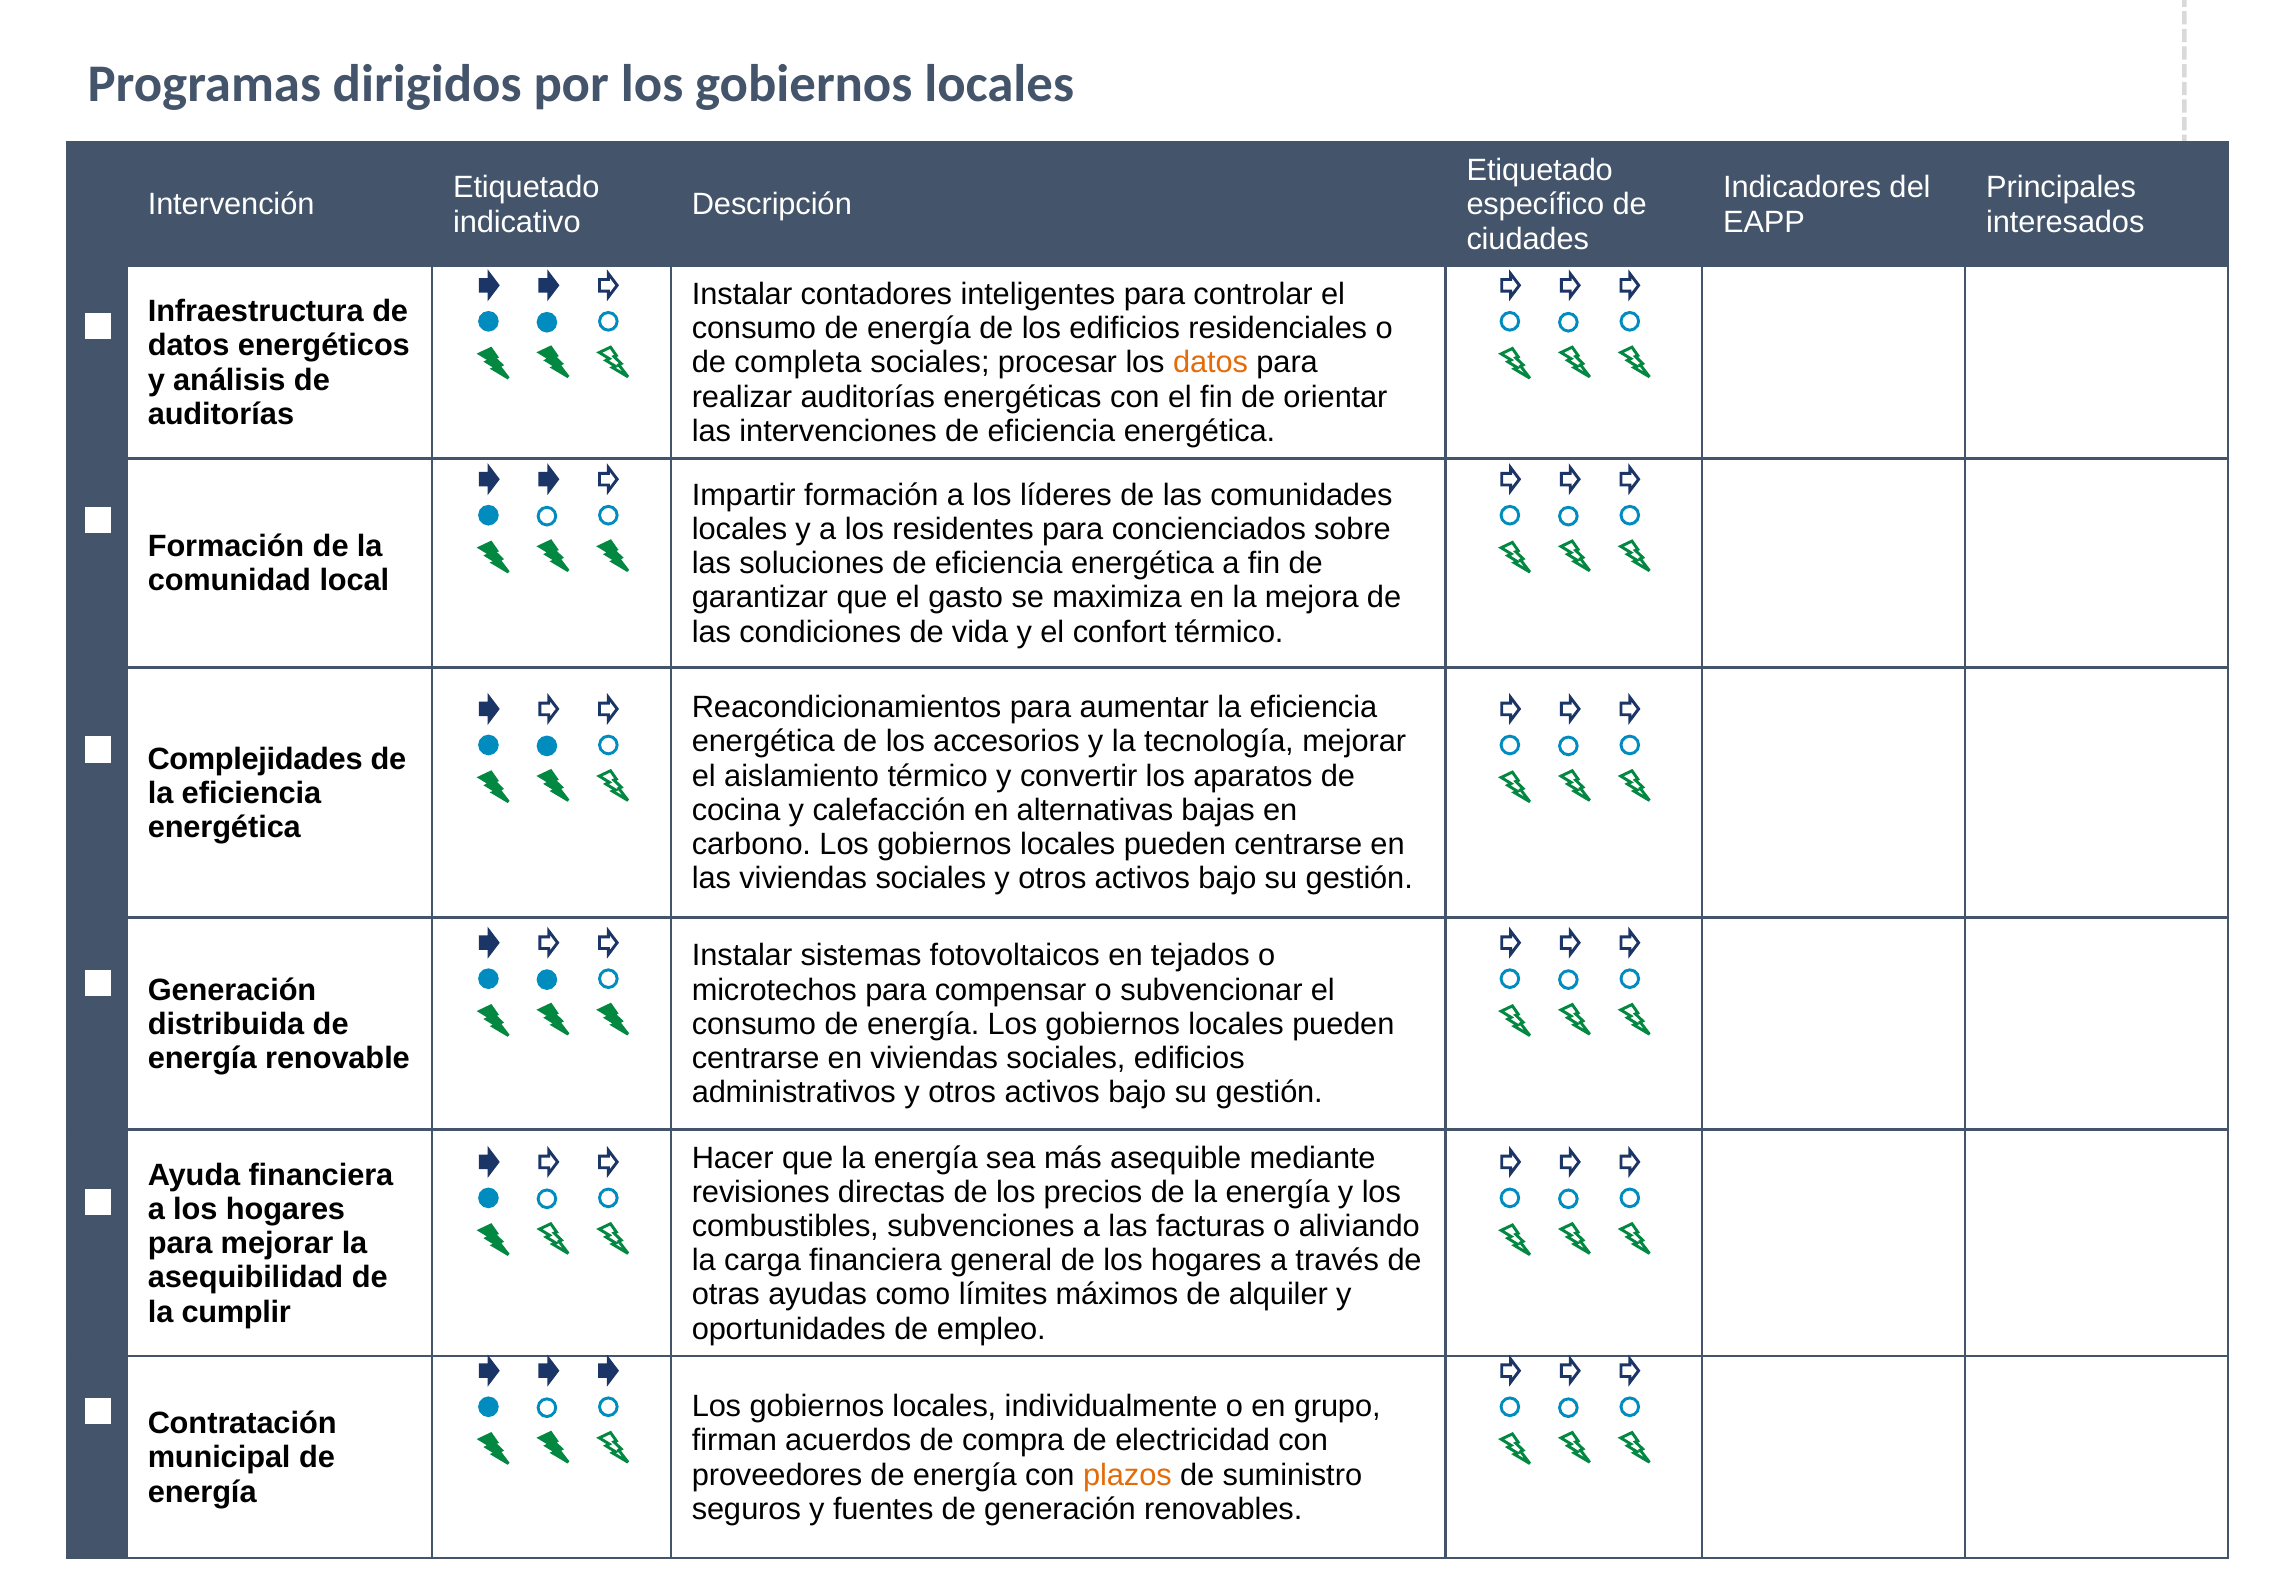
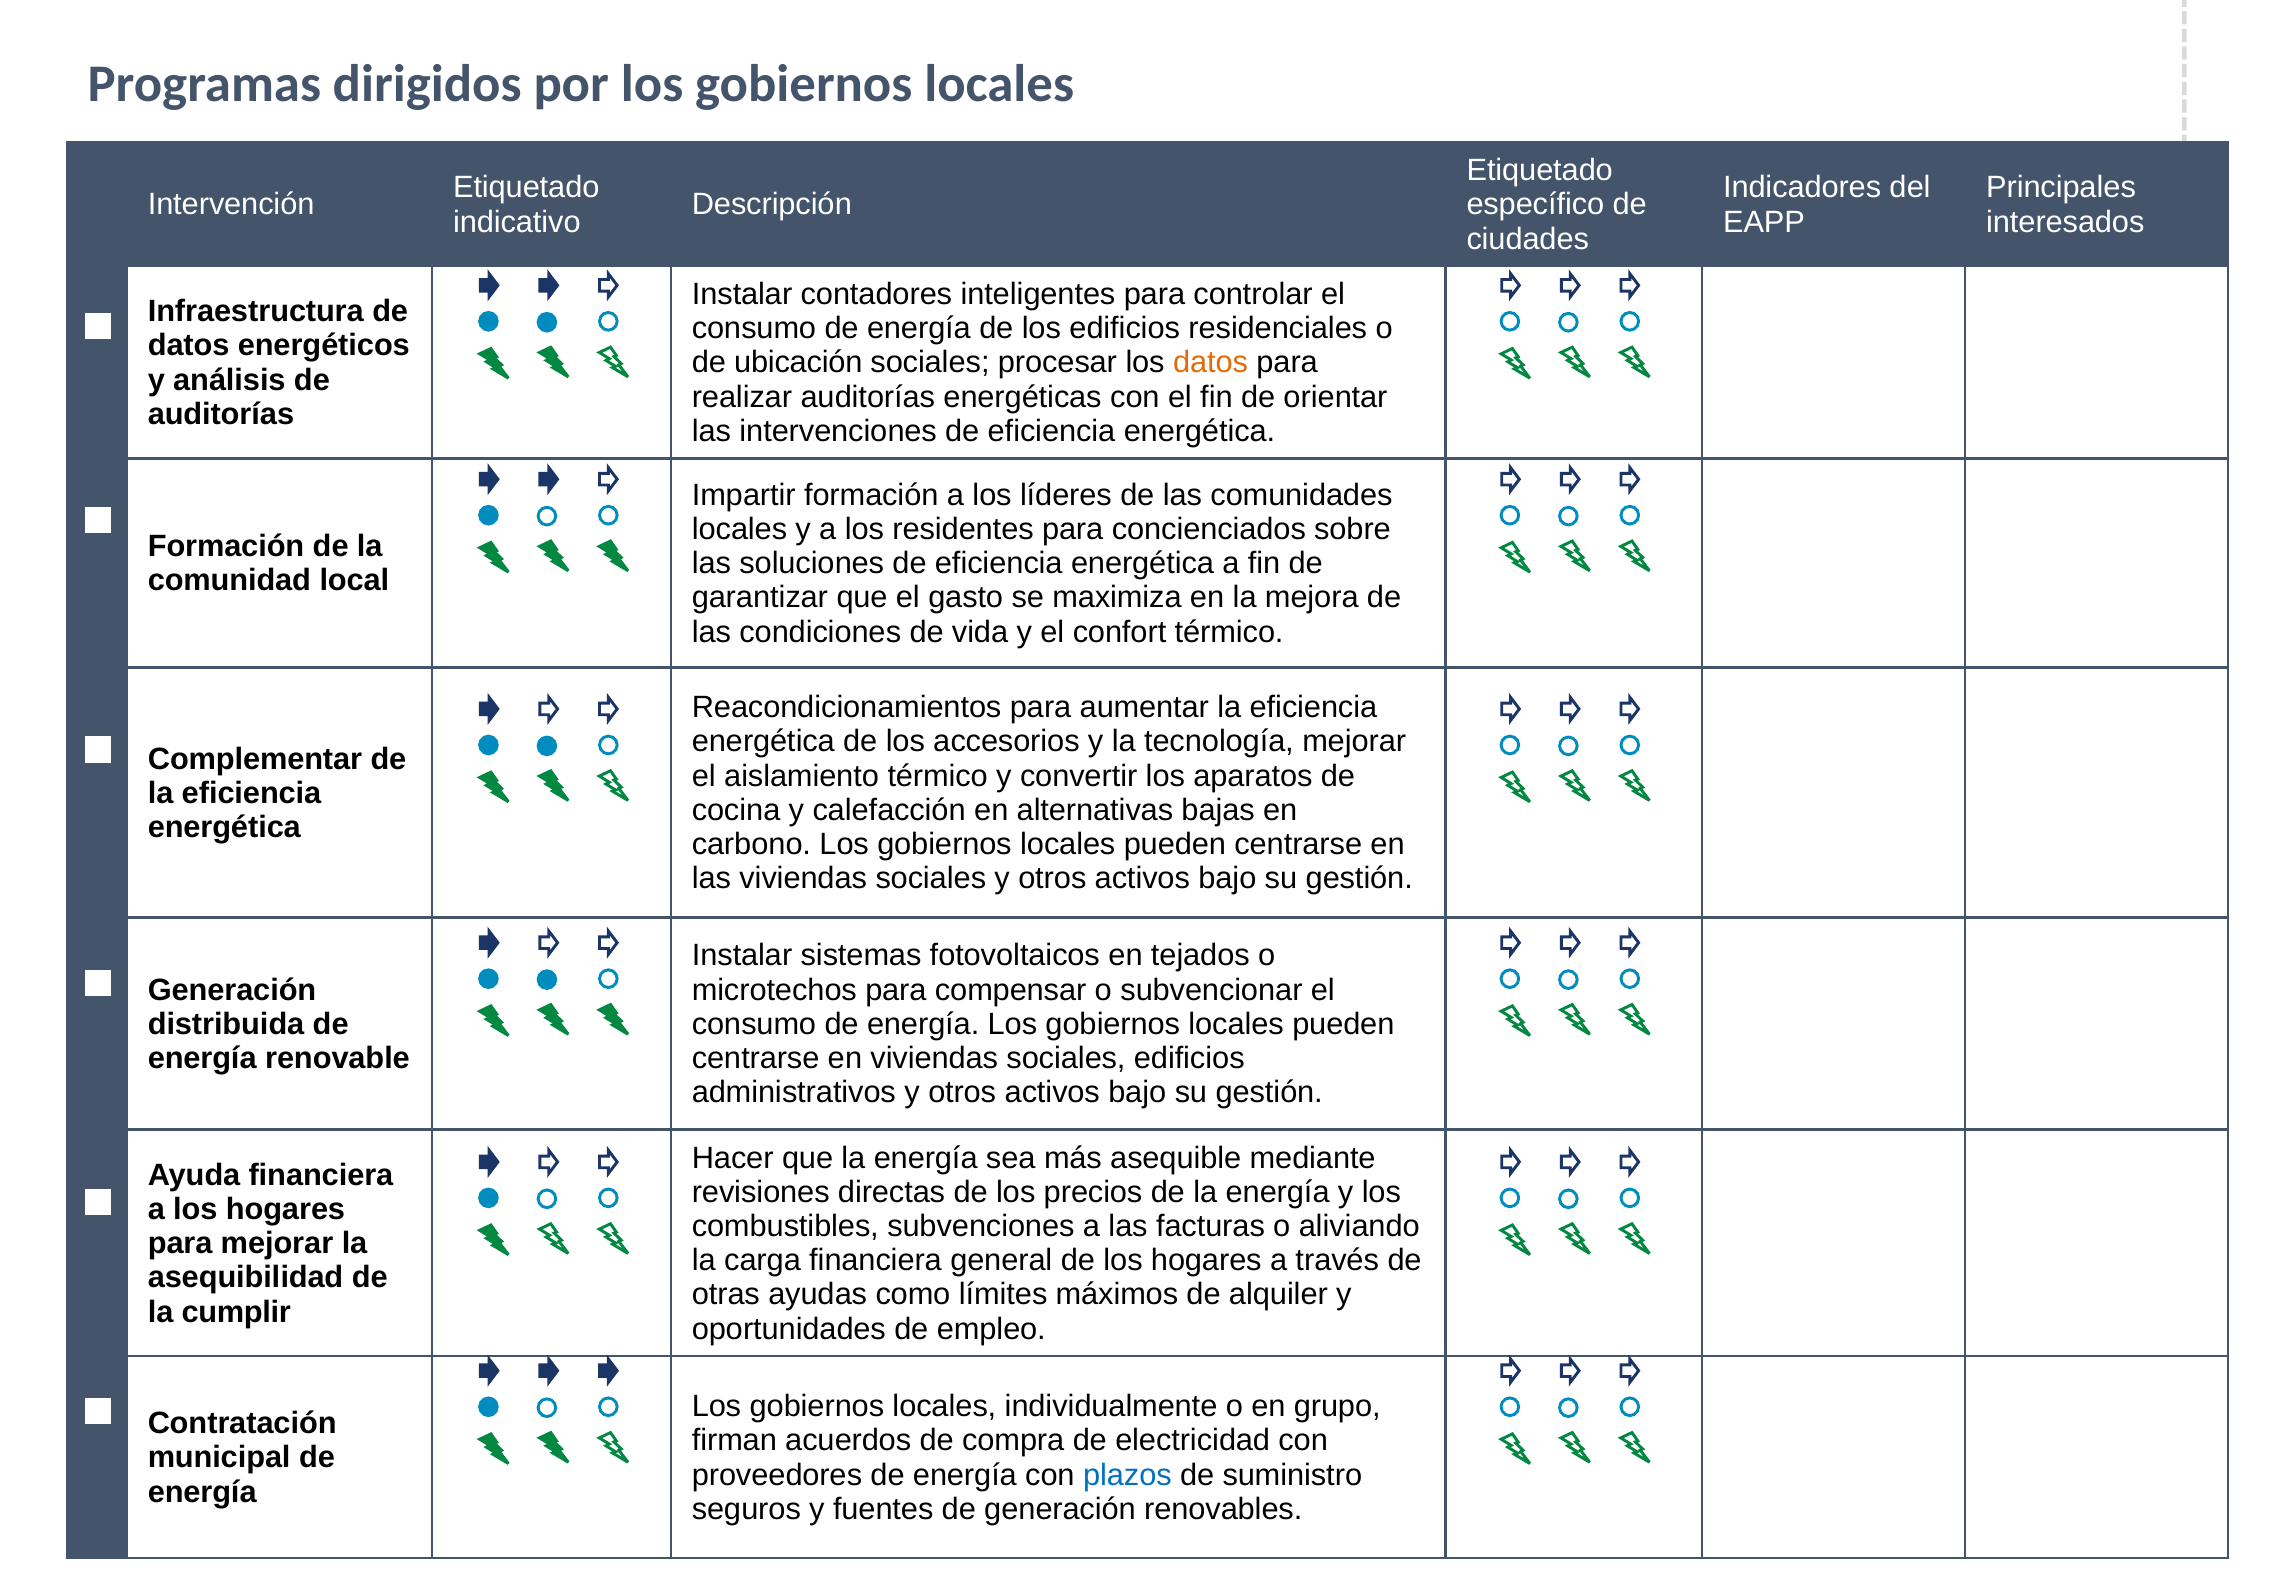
completa: completa -> ubicación
Complejidades: Complejidades -> Complementar
plazos colour: orange -> blue
